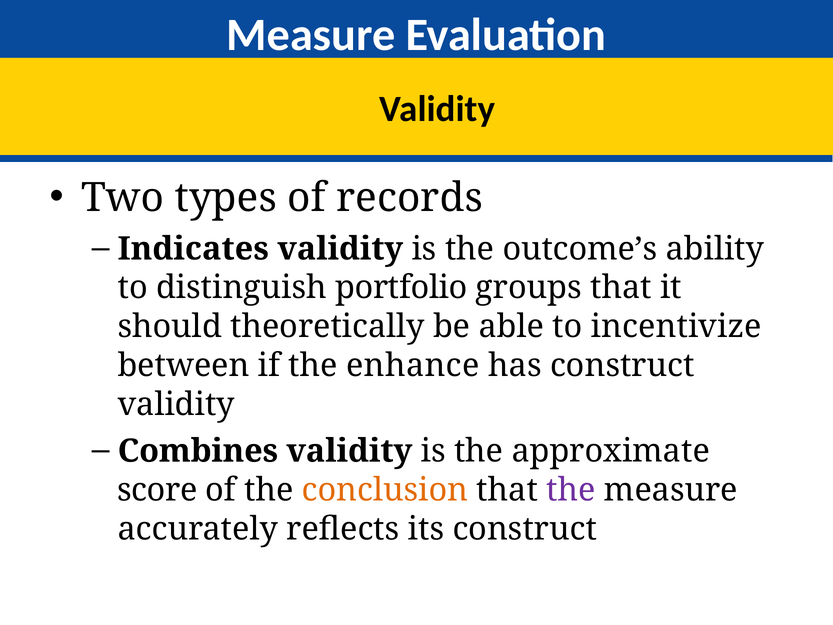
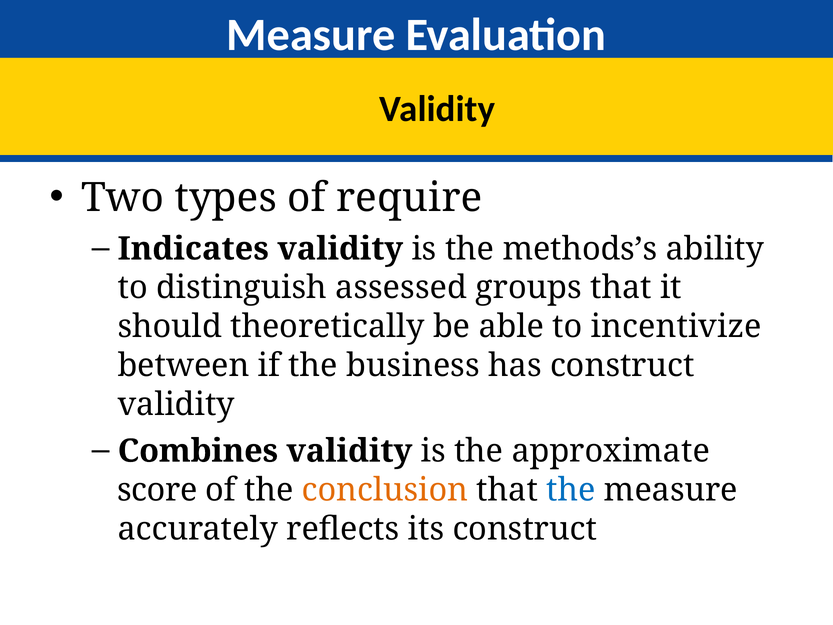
records: records -> require
outcome’s: outcome’s -> methods’s
portfolio: portfolio -> assessed
enhance: enhance -> business
the at (571, 490) colour: purple -> blue
